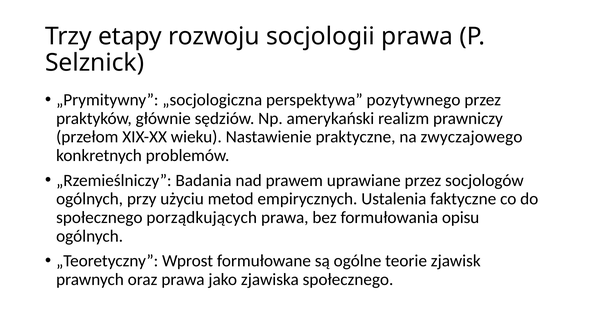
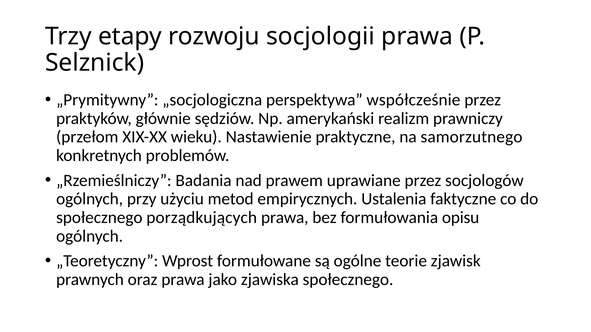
pozytywnego: pozytywnego -> współcześnie
zwyczajowego: zwyczajowego -> samorzutnego
